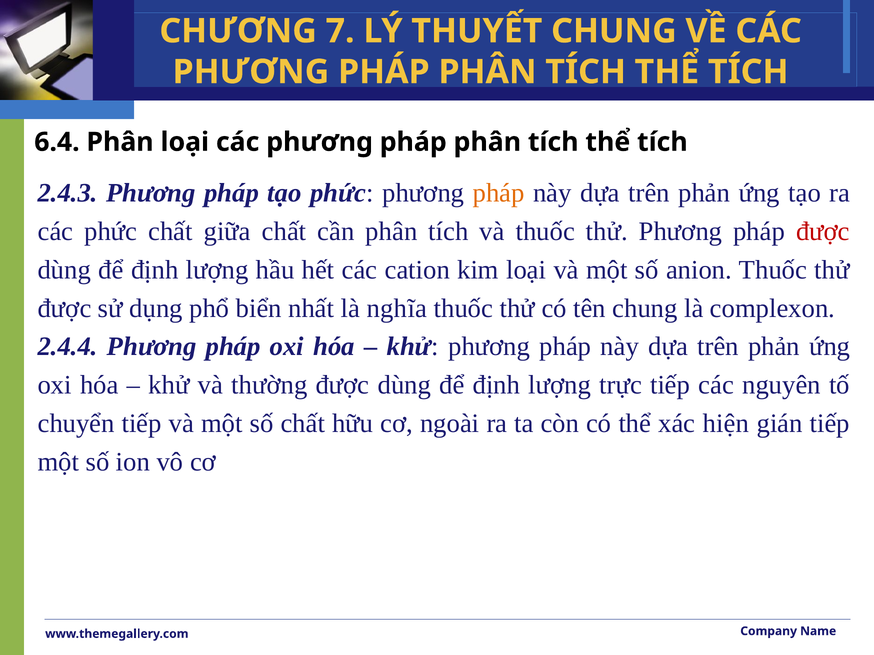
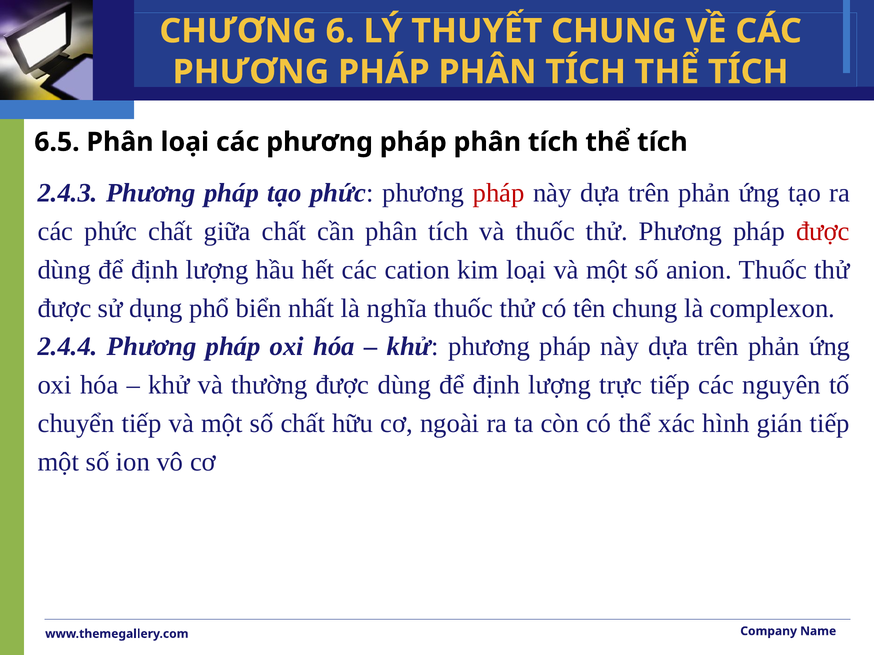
7: 7 -> 6
6.4: 6.4 -> 6.5
pháp at (499, 193) colour: orange -> red
hiện: hiện -> hình
